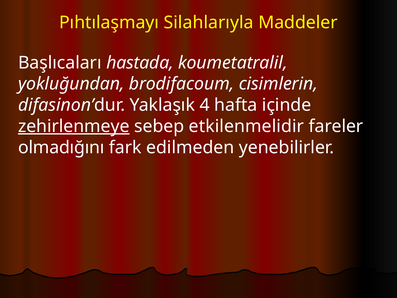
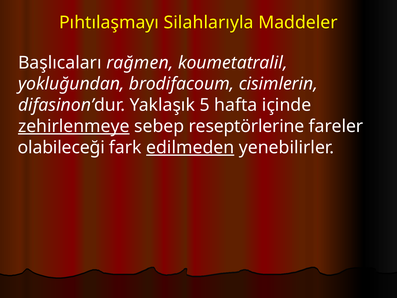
hastada: hastada -> rağmen
4: 4 -> 5
etkilenmelidir: etkilenmelidir -> reseptörlerine
olmadığını: olmadığını -> olabileceği
edilmeden underline: none -> present
